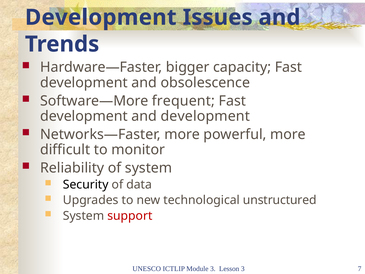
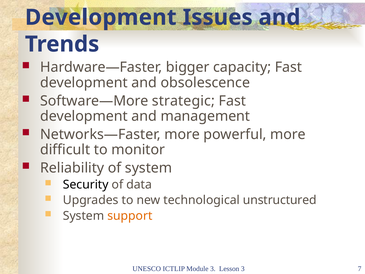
frequent: frequent -> strategic
and development: development -> management
support colour: red -> orange
